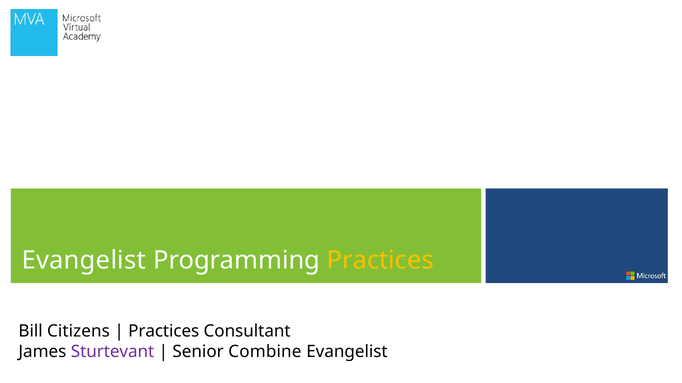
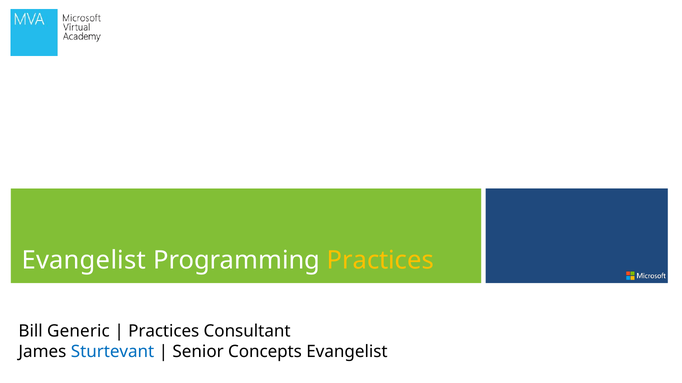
Citizens: Citizens -> Generic
Sturtevant colour: purple -> blue
Combine: Combine -> Concepts
